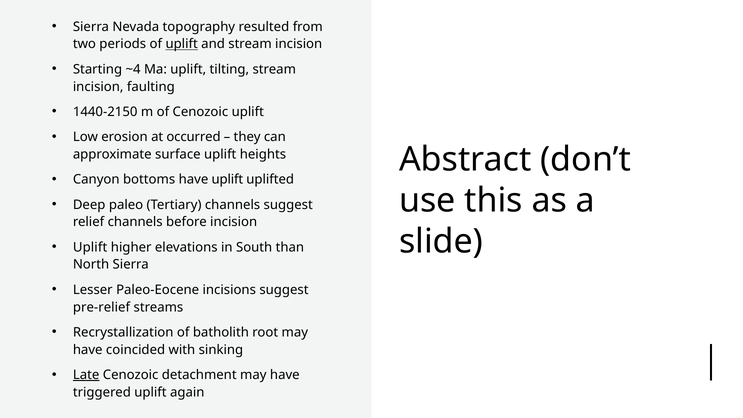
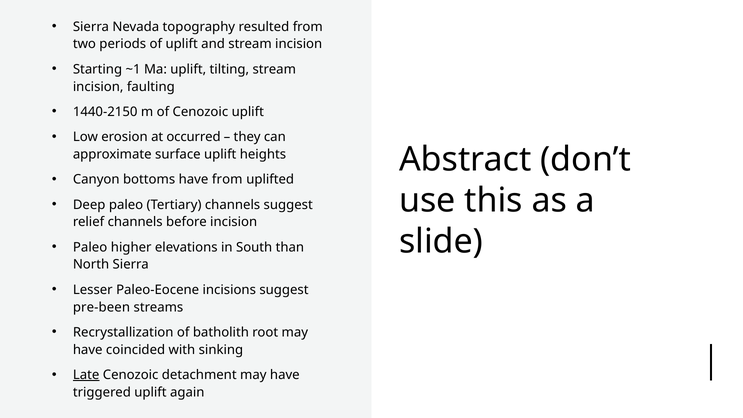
uplift at (182, 44) underline: present -> none
~4: ~4 -> ~1
have uplift: uplift -> from
Uplift at (90, 247): Uplift -> Paleo
pre-relief: pre-relief -> pre-been
